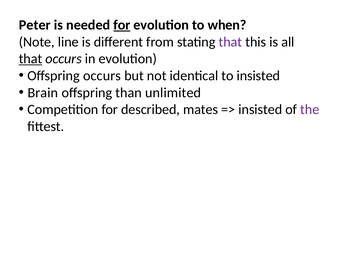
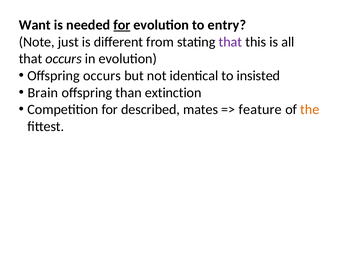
Peter: Peter -> Want
when: when -> entry
line: line -> just
that at (30, 59) underline: present -> none
unlimited: unlimited -> extinction
insisted at (260, 110): insisted -> feature
the colour: purple -> orange
